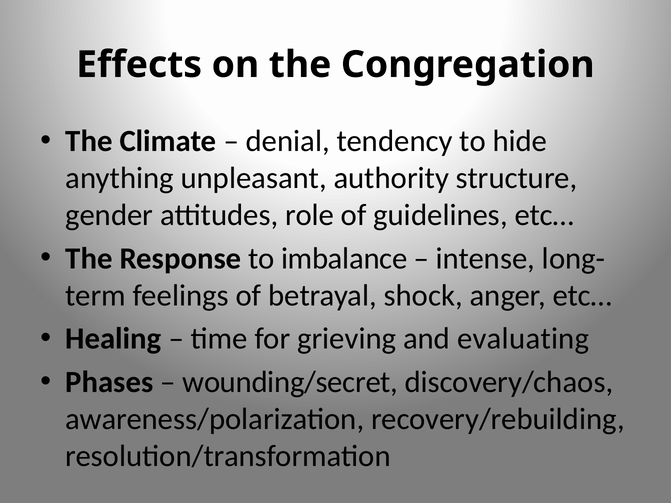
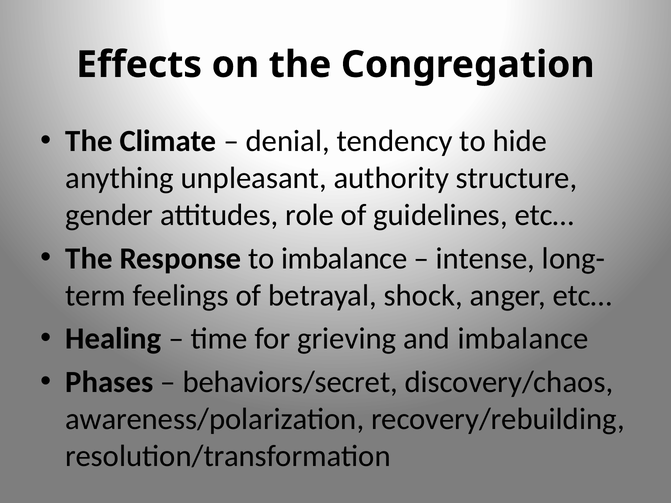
and evaluating: evaluating -> imbalance
wounding/secret: wounding/secret -> behaviors/secret
